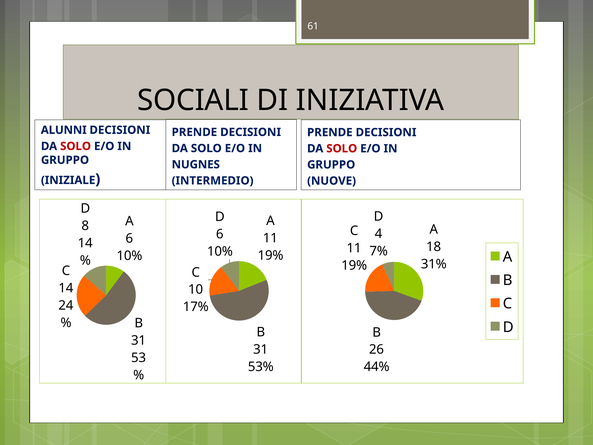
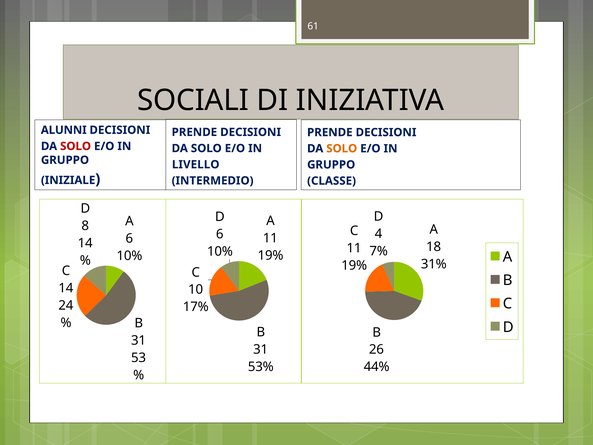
SOLO at (342, 148) colour: red -> orange
NUGNES: NUGNES -> LIVELLO
NUOVE: NUOVE -> CLASSE
